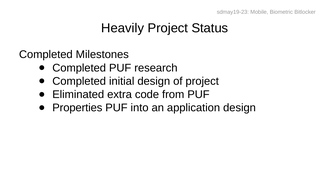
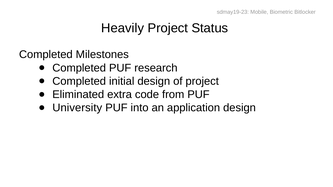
Properties: Properties -> University
